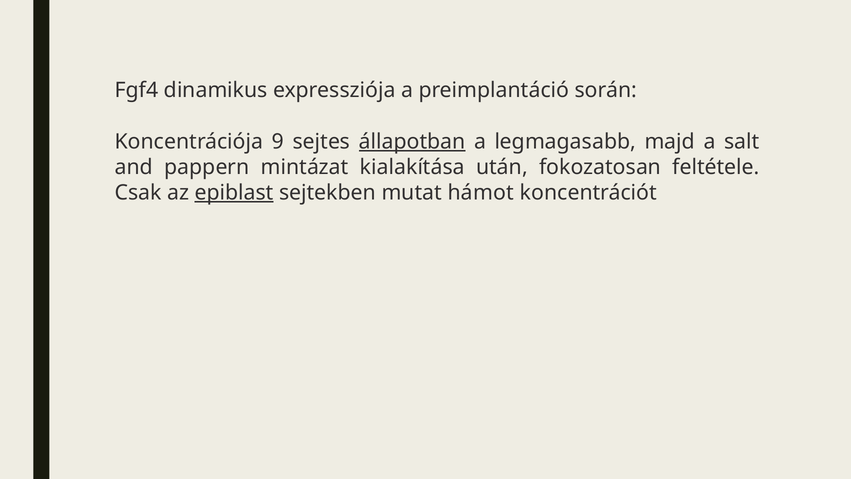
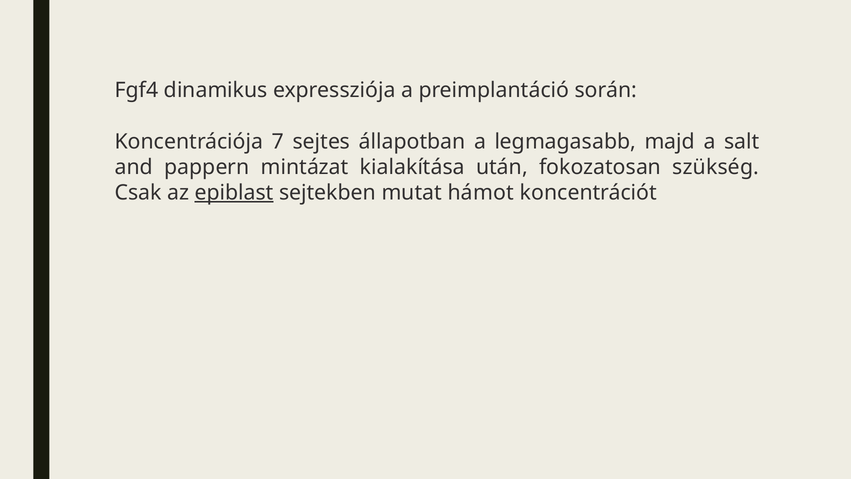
9: 9 -> 7
állapotban underline: present -> none
feltétele: feltétele -> szükség
